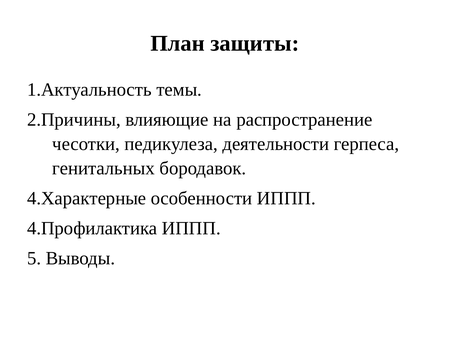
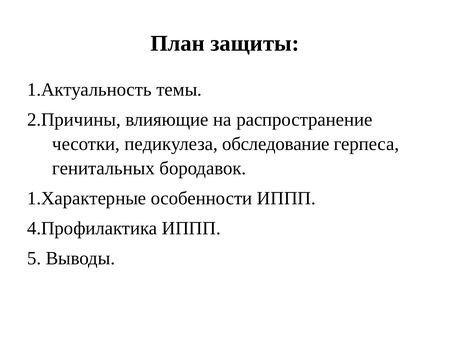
деятельности: деятельности -> обследование
4.Характерные: 4.Характерные -> 1.Характерные
